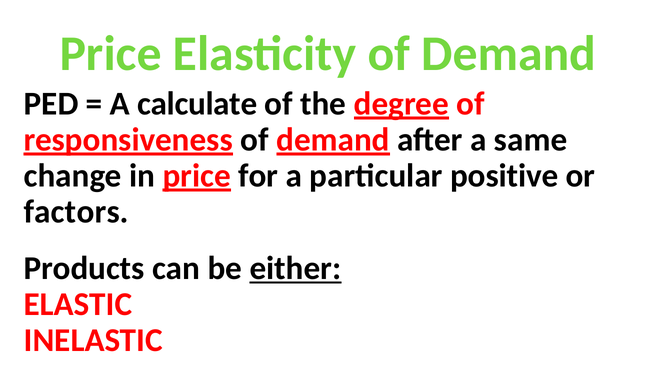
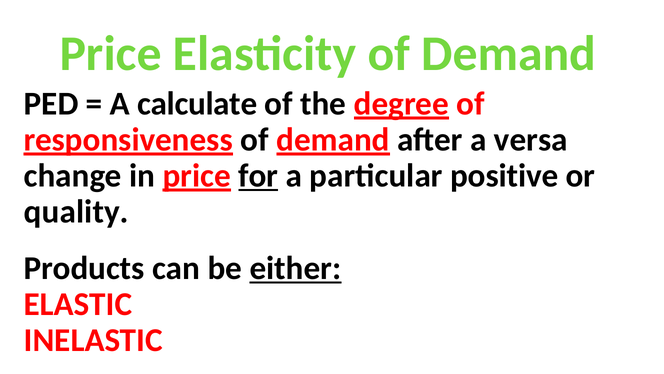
same: same -> versa
for underline: none -> present
factors: factors -> quality
